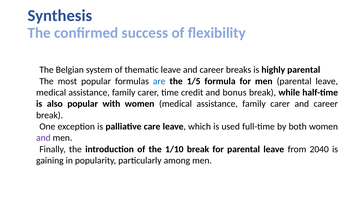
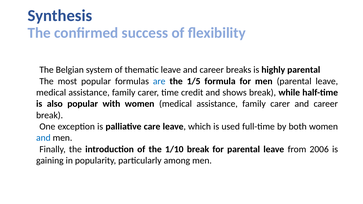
bonus: bonus -> shows
and at (43, 138) colour: purple -> blue
2040: 2040 -> 2006
